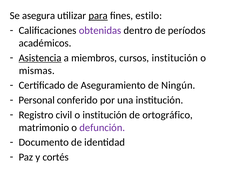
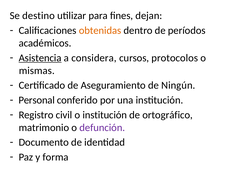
asegura: asegura -> destino
para underline: present -> none
estilo: estilo -> dejan
obtenidas colour: purple -> orange
miembros: miembros -> considera
cursos institución: institución -> protocolos
cortés: cortés -> forma
